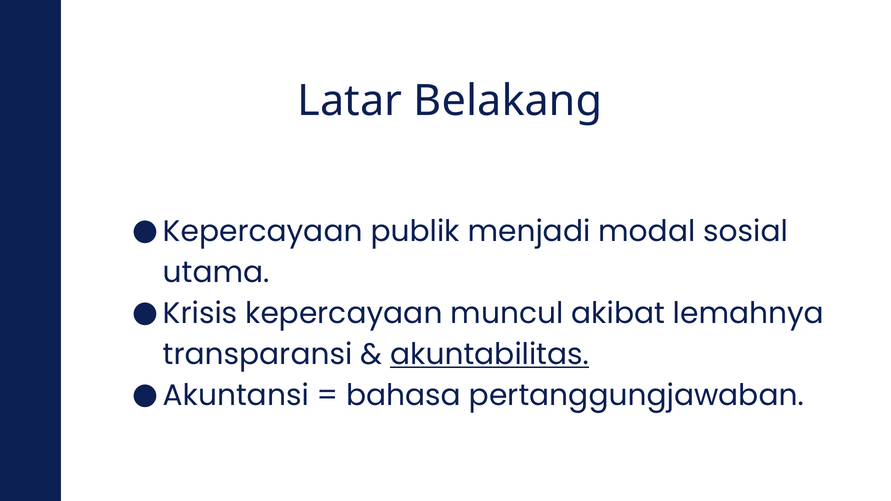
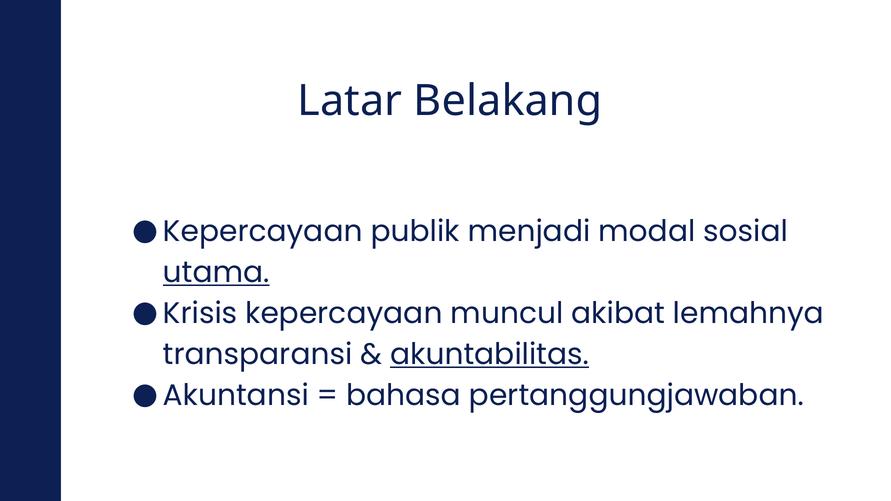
utama underline: none -> present
